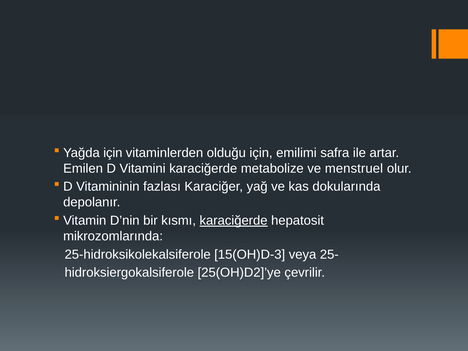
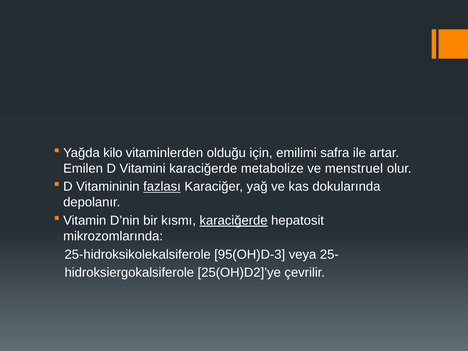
Yağda için: için -> kilo
fazlası underline: none -> present
15(OH)D-3: 15(OH)D-3 -> 95(OH)D-3
